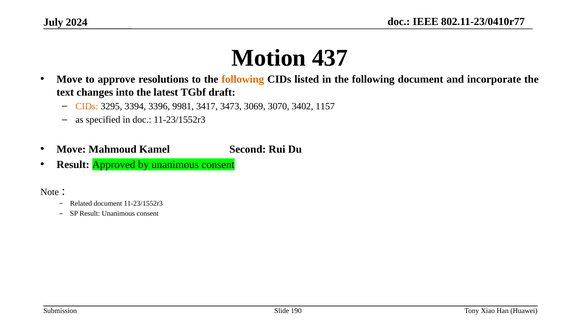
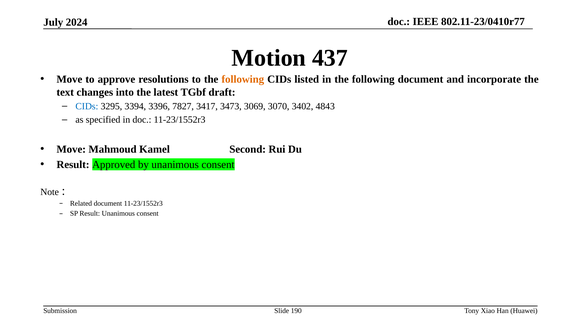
CIDs at (87, 106) colour: orange -> blue
9981: 9981 -> 7827
1157: 1157 -> 4843
